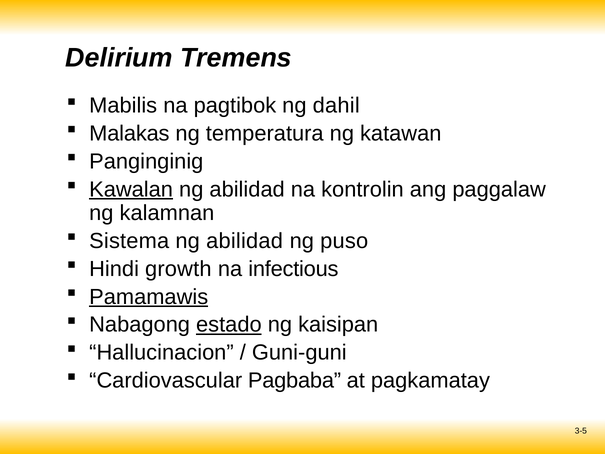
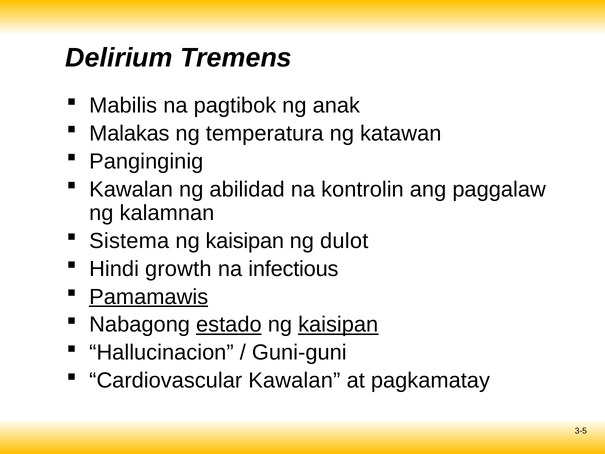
dahil: dahil -> anak
Kawalan at (131, 189) underline: present -> none
abilidad at (245, 241): abilidad -> kaisipan
puso: puso -> dulot
kaisipan at (338, 325) underline: none -> present
Cardiovascular Pagbaba: Pagbaba -> Kawalan
